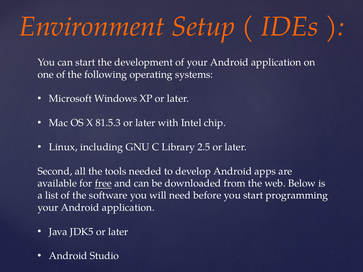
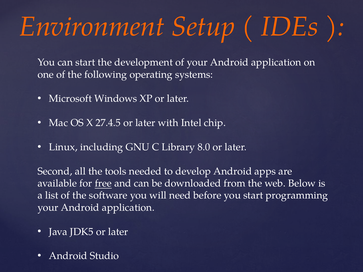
81.5.3: 81.5.3 -> 27.4.5
2.5: 2.5 -> 8.0
